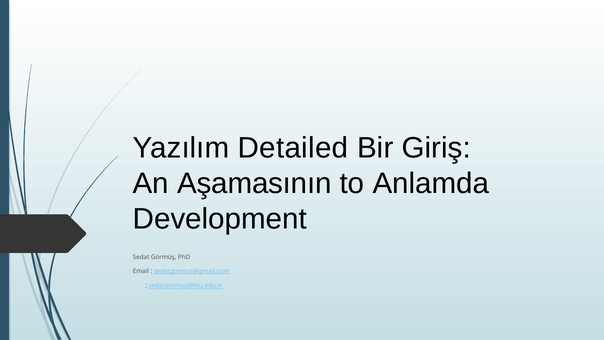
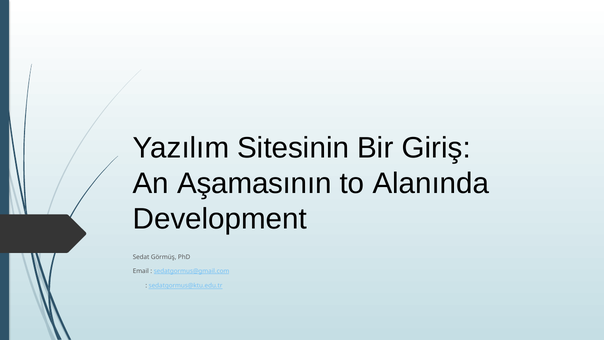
Detailed: Detailed -> Sitesinin
Anlamda: Anlamda -> Alanında
